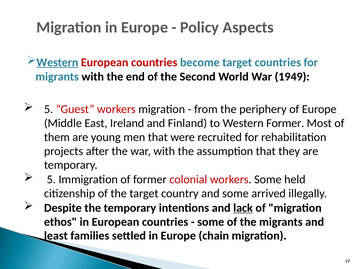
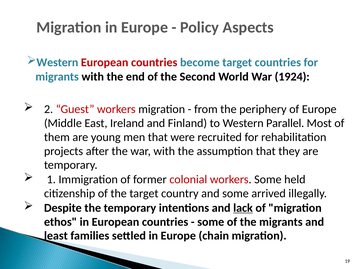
Western at (57, 62) underline: present -> none
1949: 1949 -> 1924
5 at (49, 109): 5 -> 2
Western Former: Former -> Parallel
5 at (51, 180): 5 -> 1
